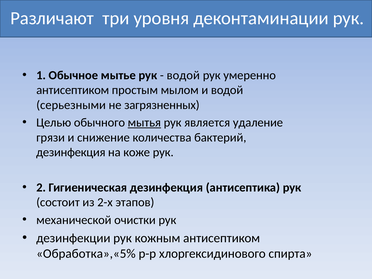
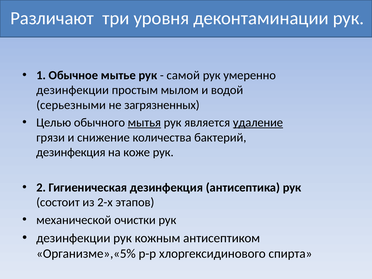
водой at (183, 75): водой -> самой
антисептиком at (73, 90): антисептиком -> дезинфекции
удаление underline: none -> present
Обработка»,«5%: Обработка»,«5% -> Организме»,«5%
